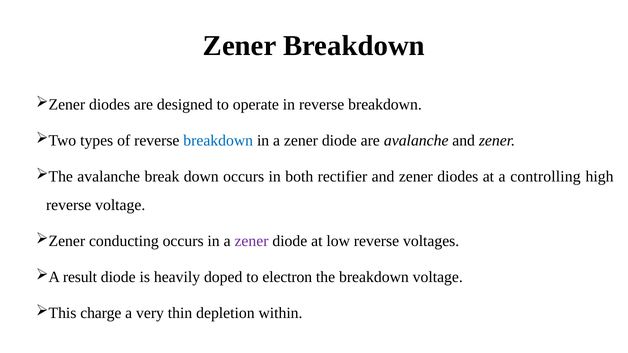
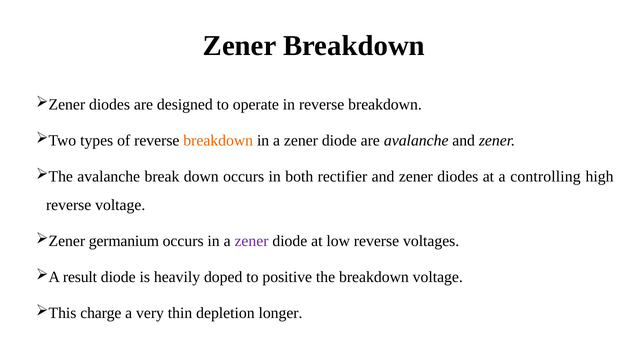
breakdown at (218, 141) colour: blue -> orange
conducting: conducting -> germanium
electron: electron -> positive
within: within -> longer
